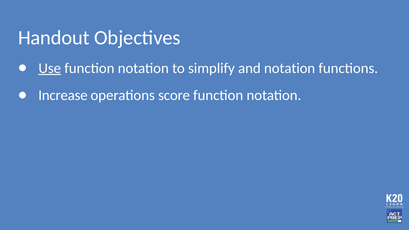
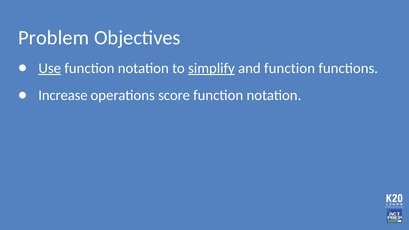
Handout: Handout -> Problem
simplify underline: none -> present
and notation: notation -> function
